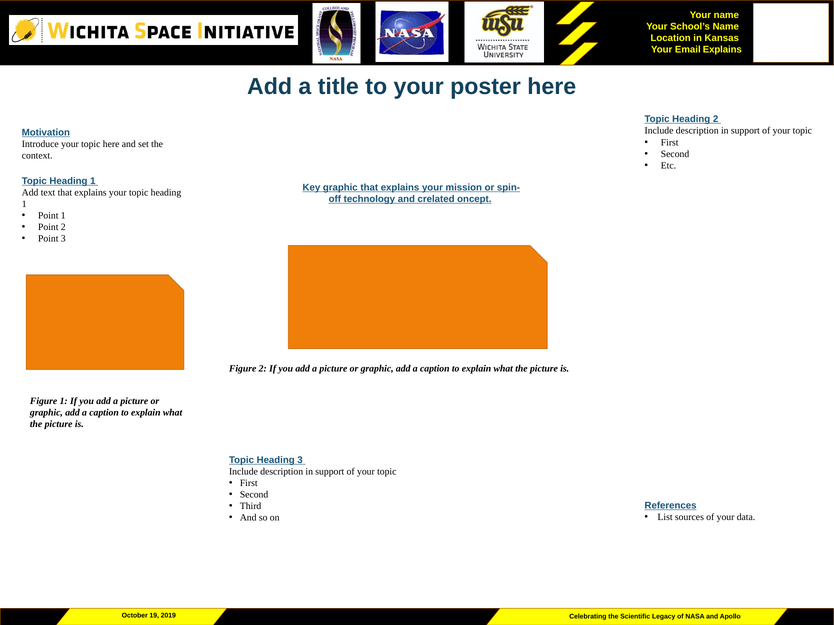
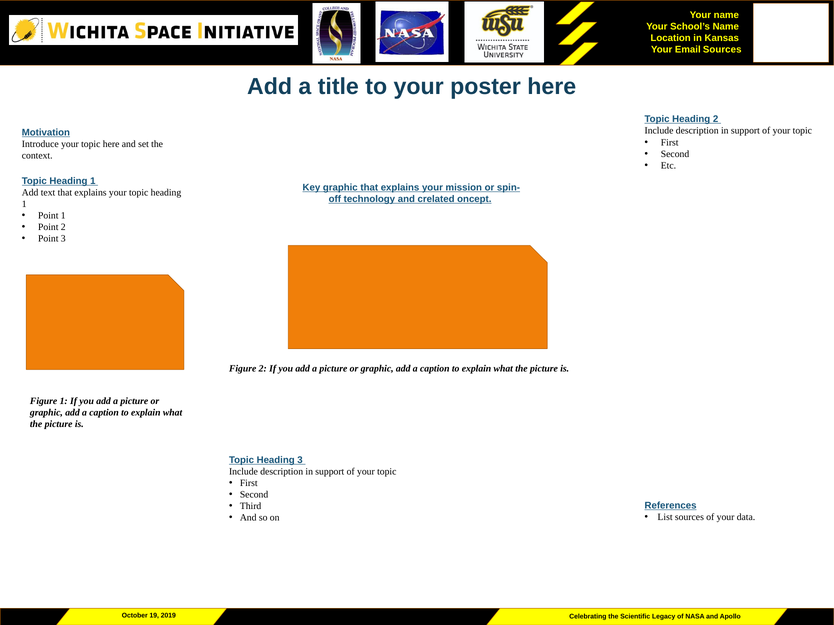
Email Explains: Explains -> Sources
